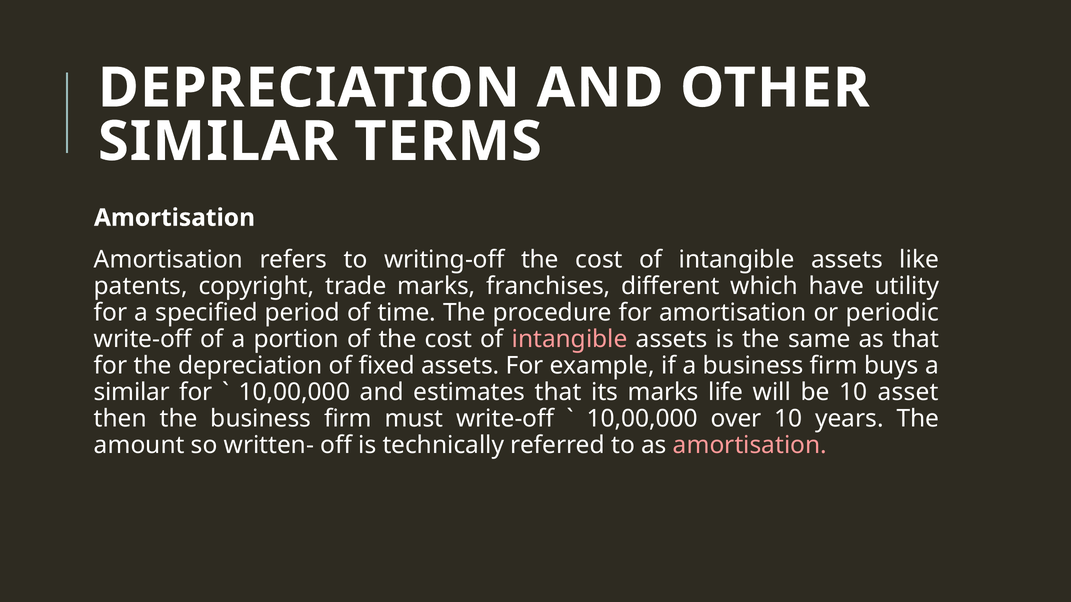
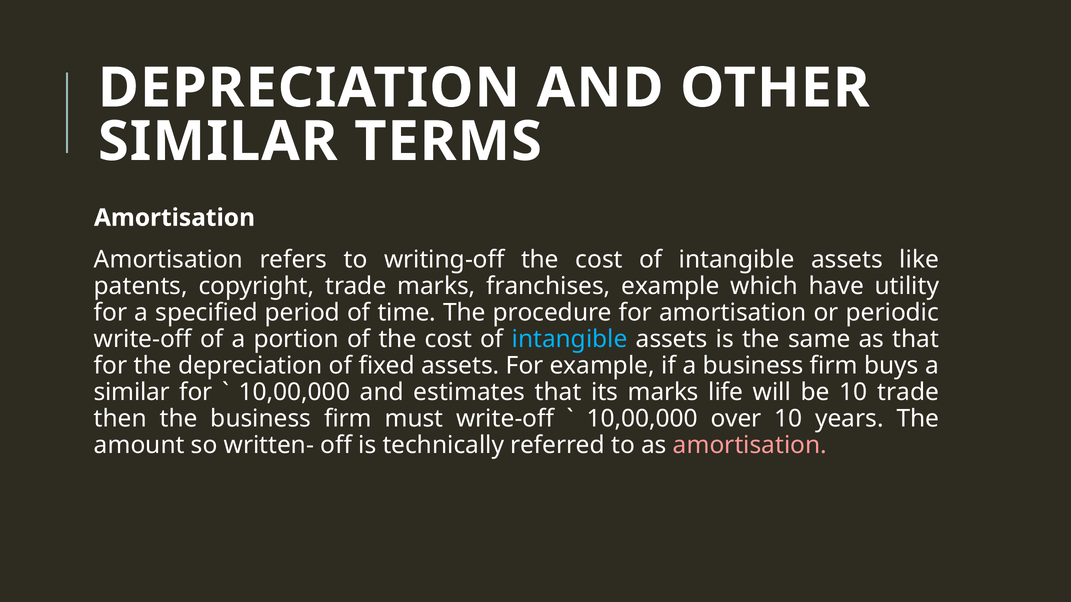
franchises different: different -> example
intangible at (570, 339) colour: pink -> light blue
10 asset: asset -> trade
